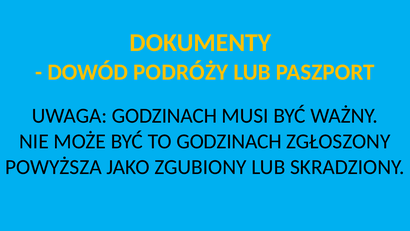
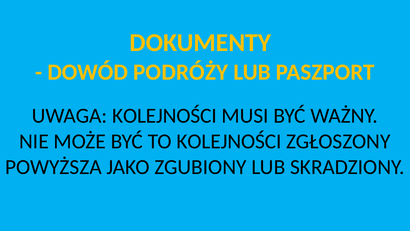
UWAGA GODZINACH: GODZINACH -> KOLEJNOŚCI
TO GODZINACH: GODZINACH -> KOLEJNOŚCI
